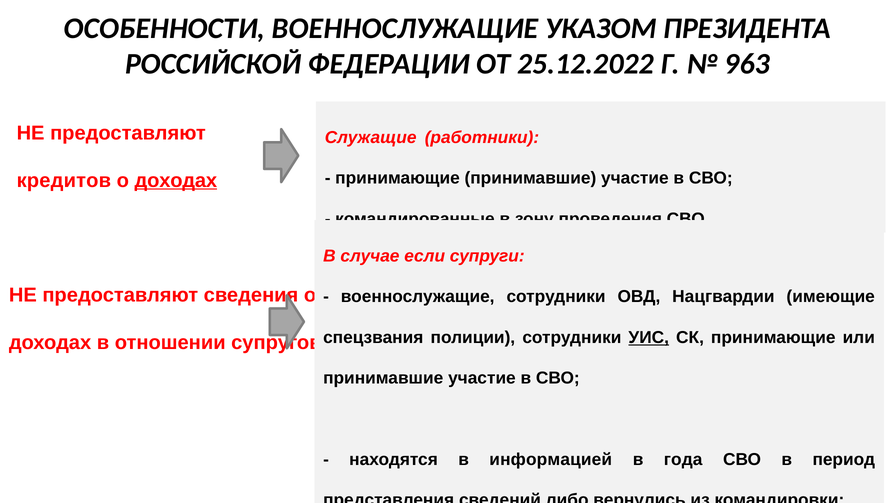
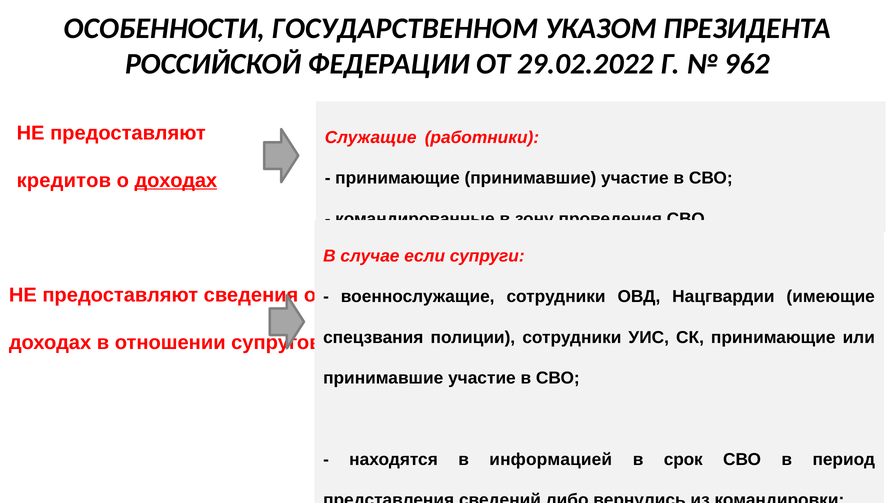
ОСОБЕННОСТИ ВОЕННОСЛУЖАЩИЕ: ВОЕННОСЛУЖАЩИЕ -> ГОСУДАРСТВЕННОМ
25.12.2022: 25.12.2022 -> 29.02.2022
963: 963 -> 962
УИС underline: present -> none
года: года -> срок
